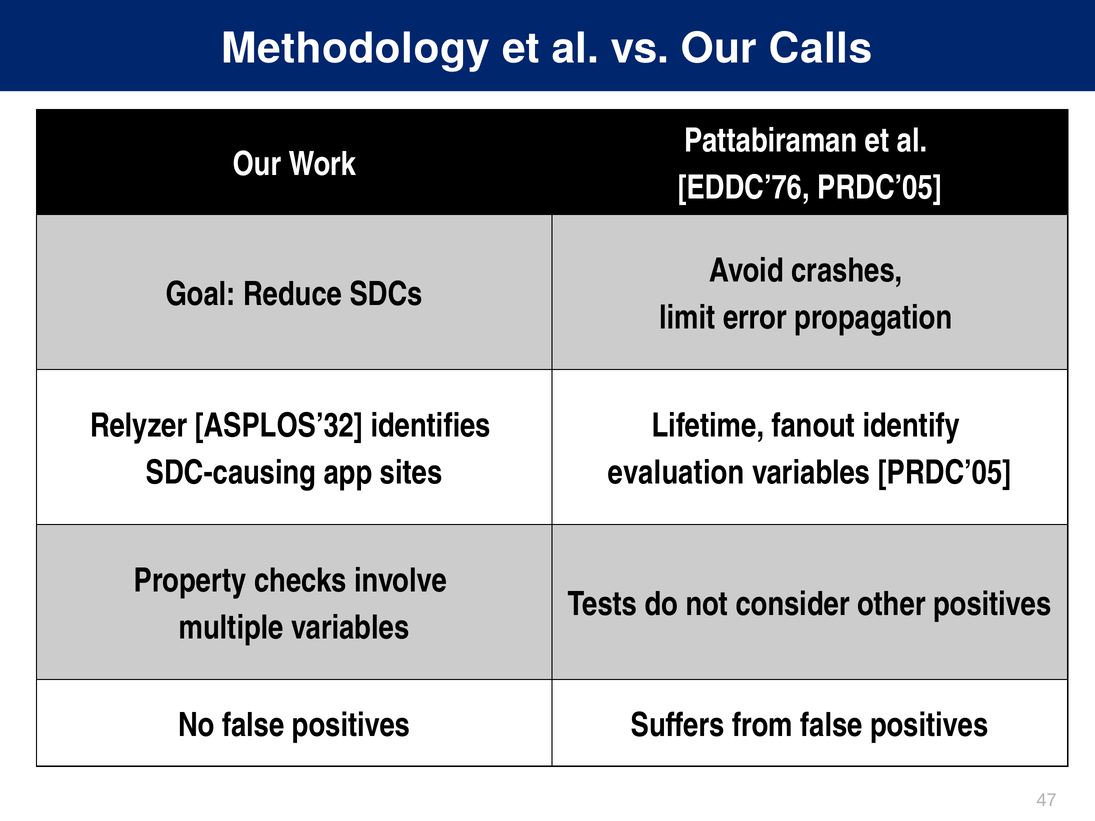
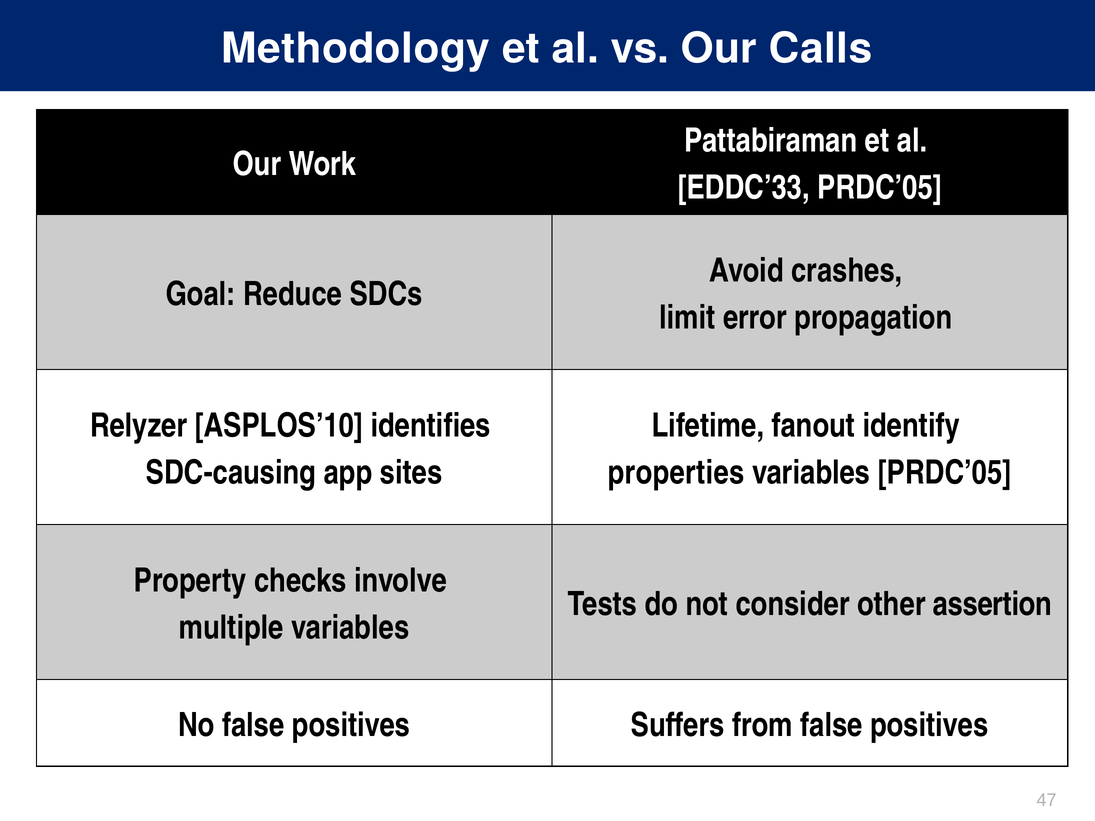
EDDC’76: EDDC’76 -> EDDC’33
ASPLOS’32: ASPLOS’32 -> ASPLOS’10
evaluation: evaluation -> properties
other positives: positives -> assertion
